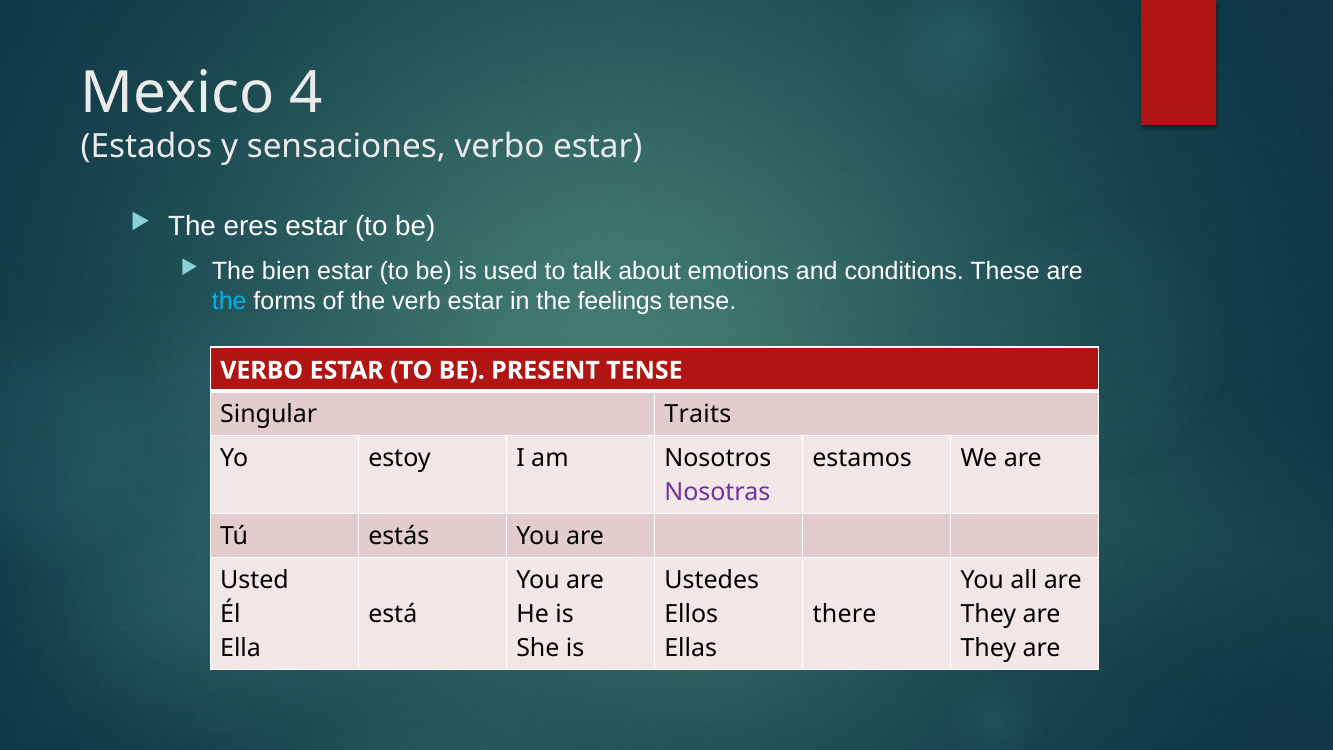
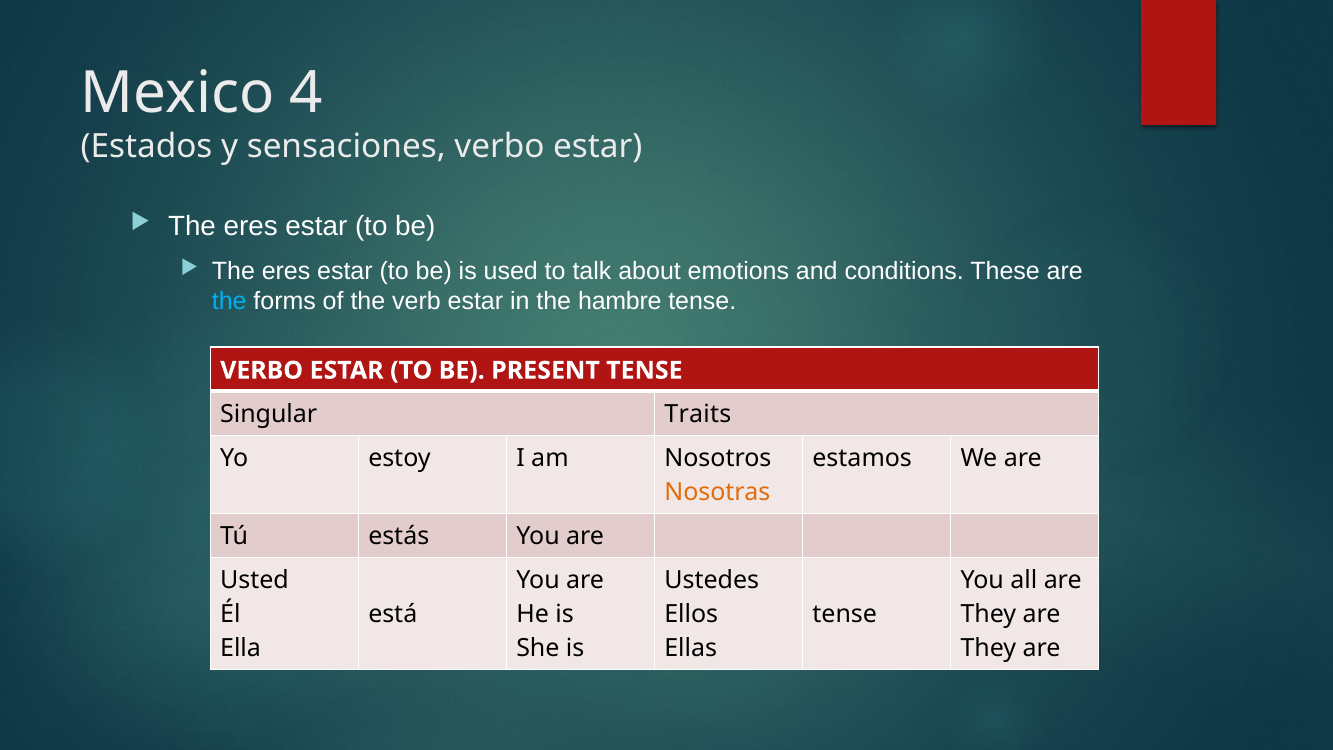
bien at (286, 272): bien -> eres
feelings: feelings -> hambre
Nosotras colour: purple -> orange
there at (845, 615): there -> tense
